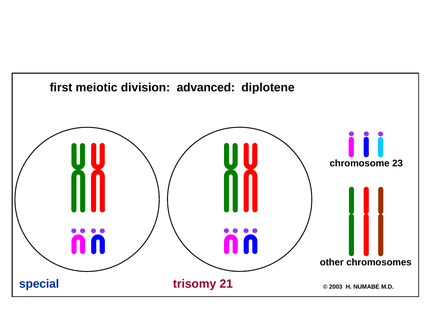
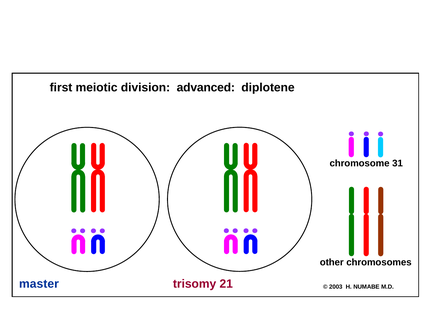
23: 23 -> 31
special: special -> master
